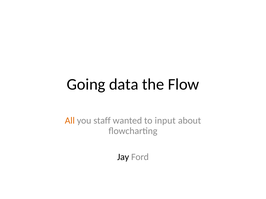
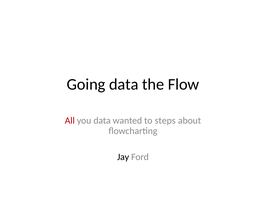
All colour: orange -> red
you staff: staff -> data
input: input -> steps
